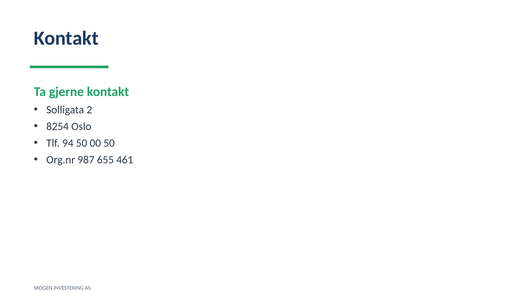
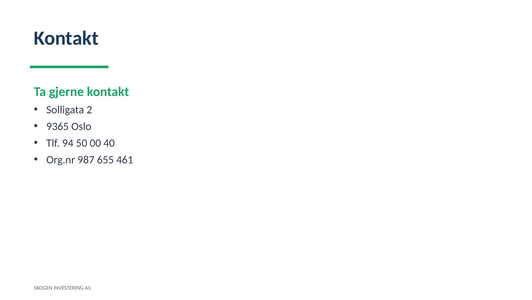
8254: 8254 -> 9365
00 50: 50 -> 40
